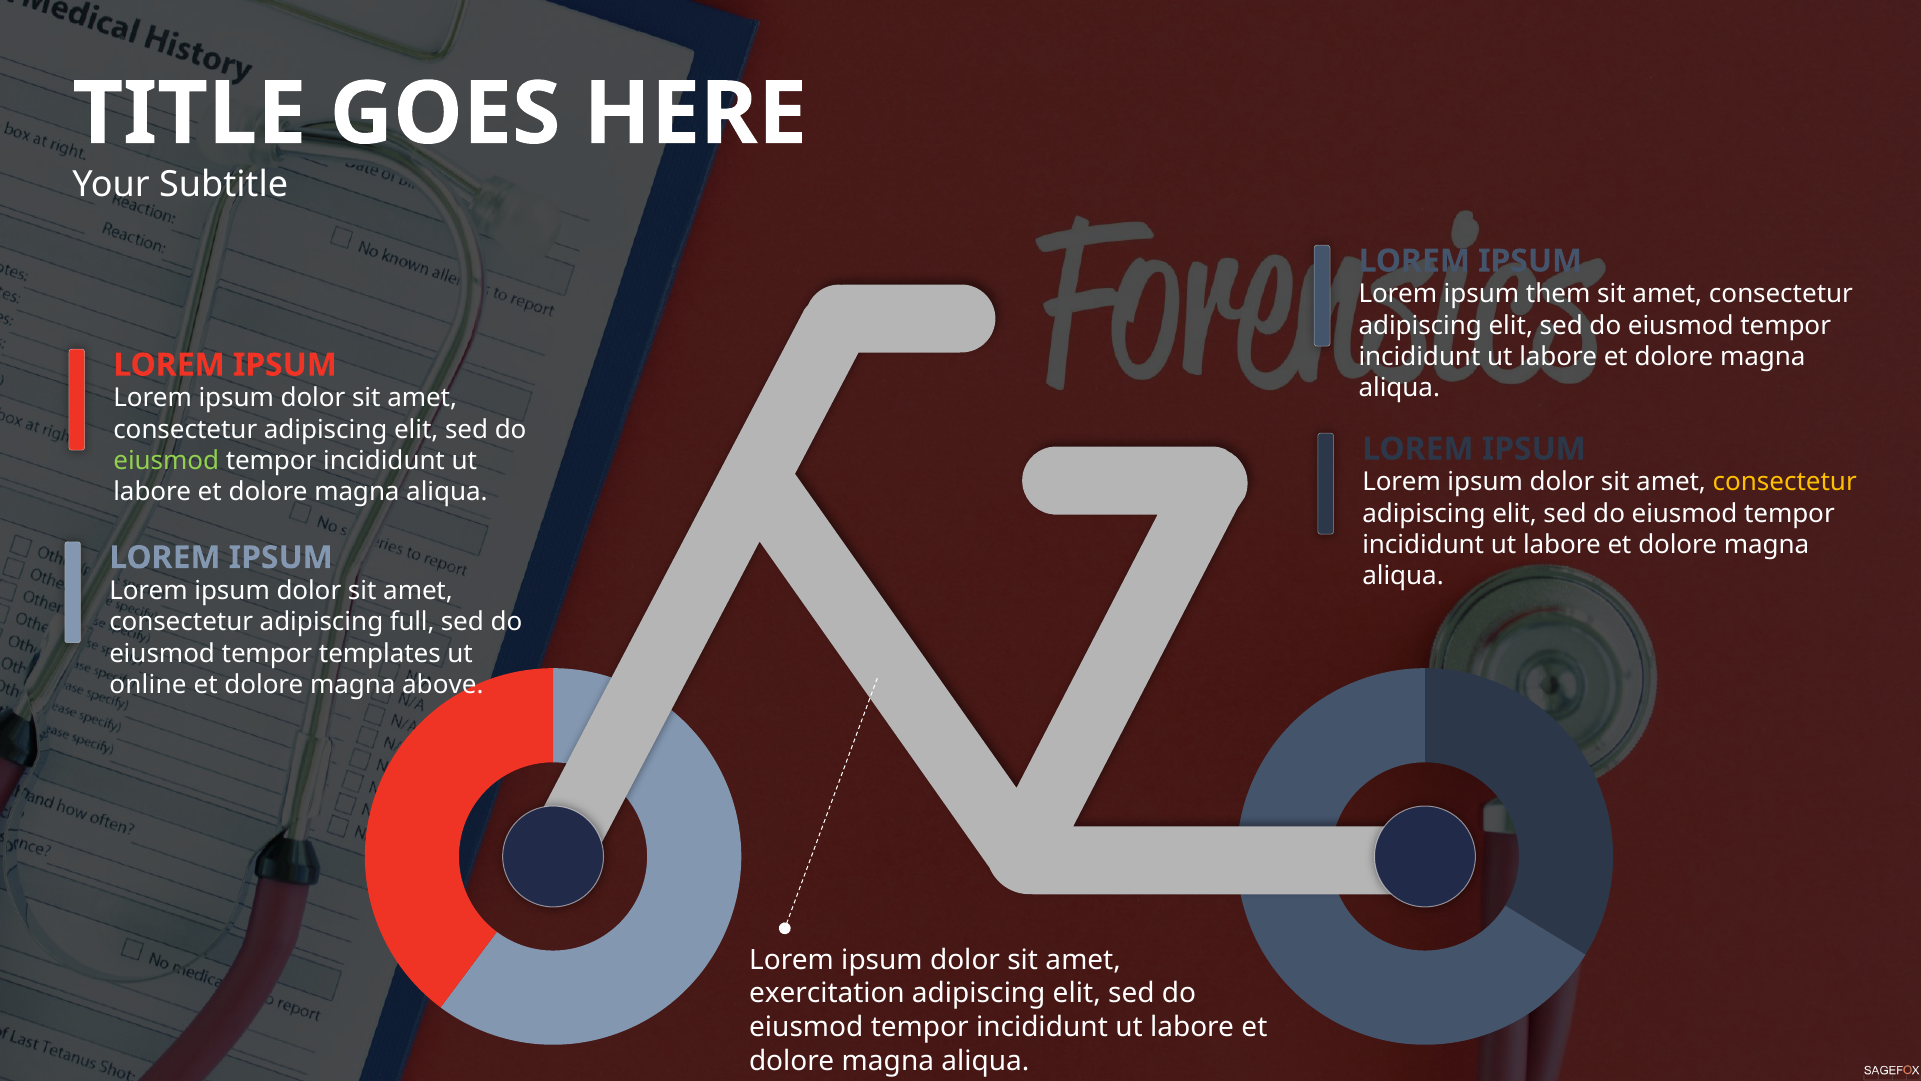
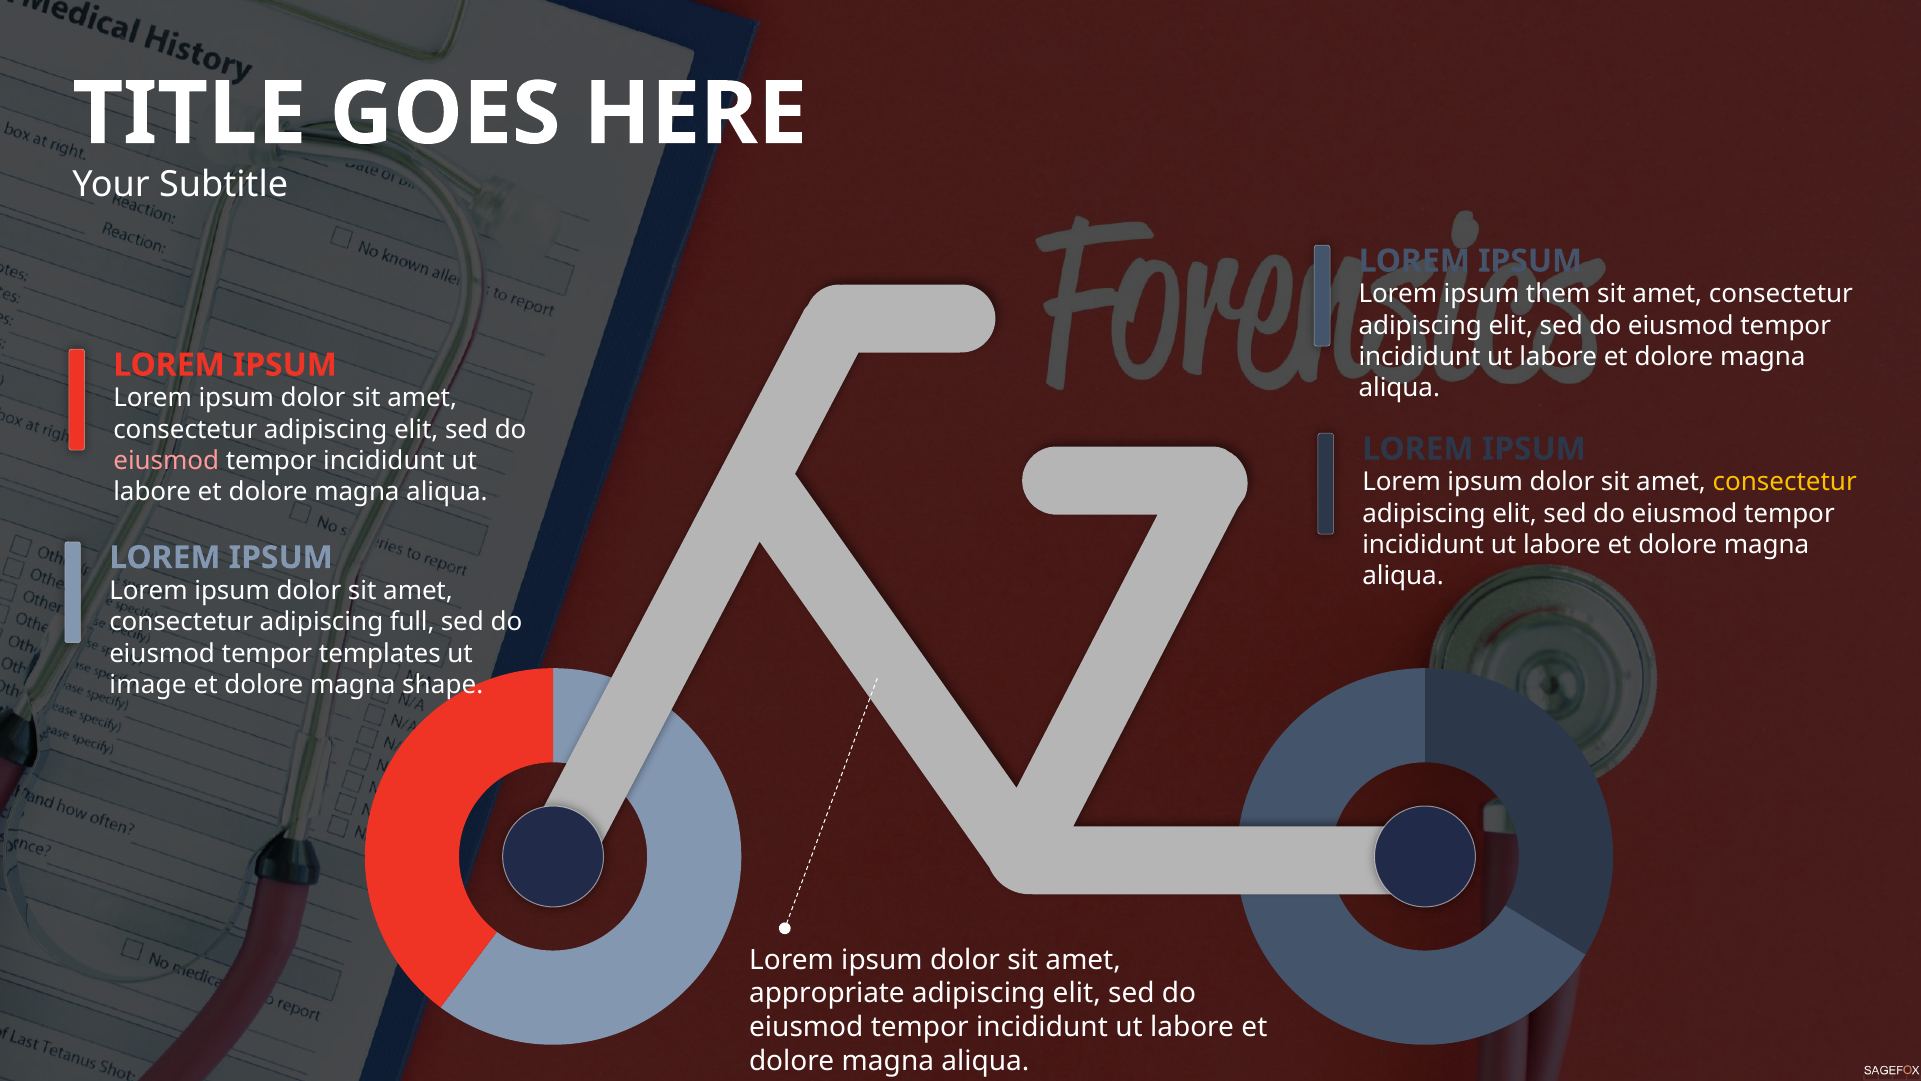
eiusmod at (166, 461) colour: light green -> pink
online: online -> image
above: above -> shape
exercitation: exercitation -> appropriate
